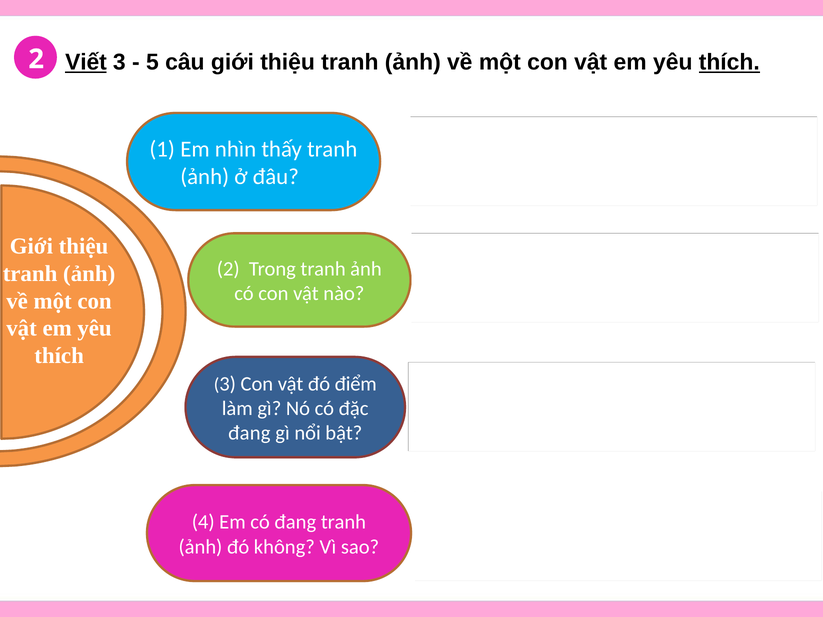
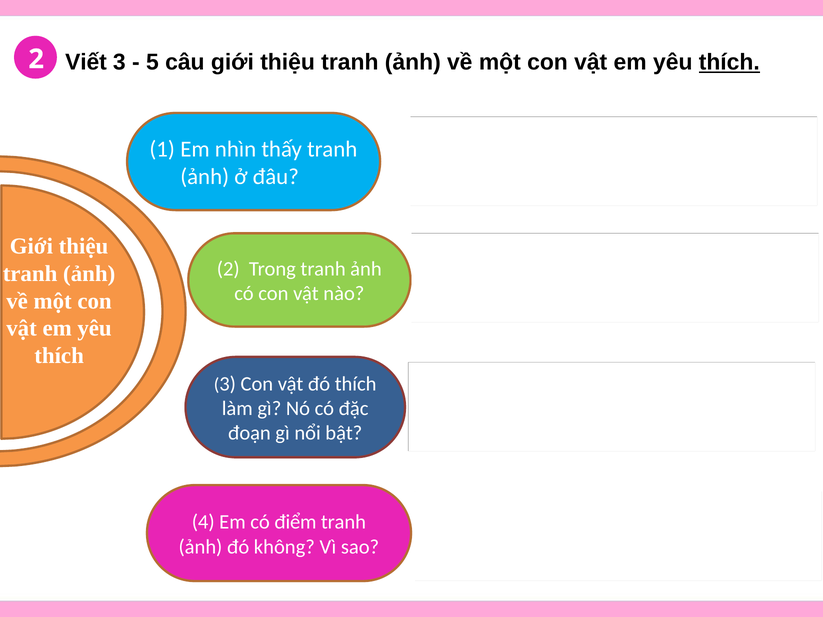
Viết underline: present -> none
đó điểm: điểm -> thích
đang at (249, 433): đang -> đoạn
có đang: đang -> điểm
